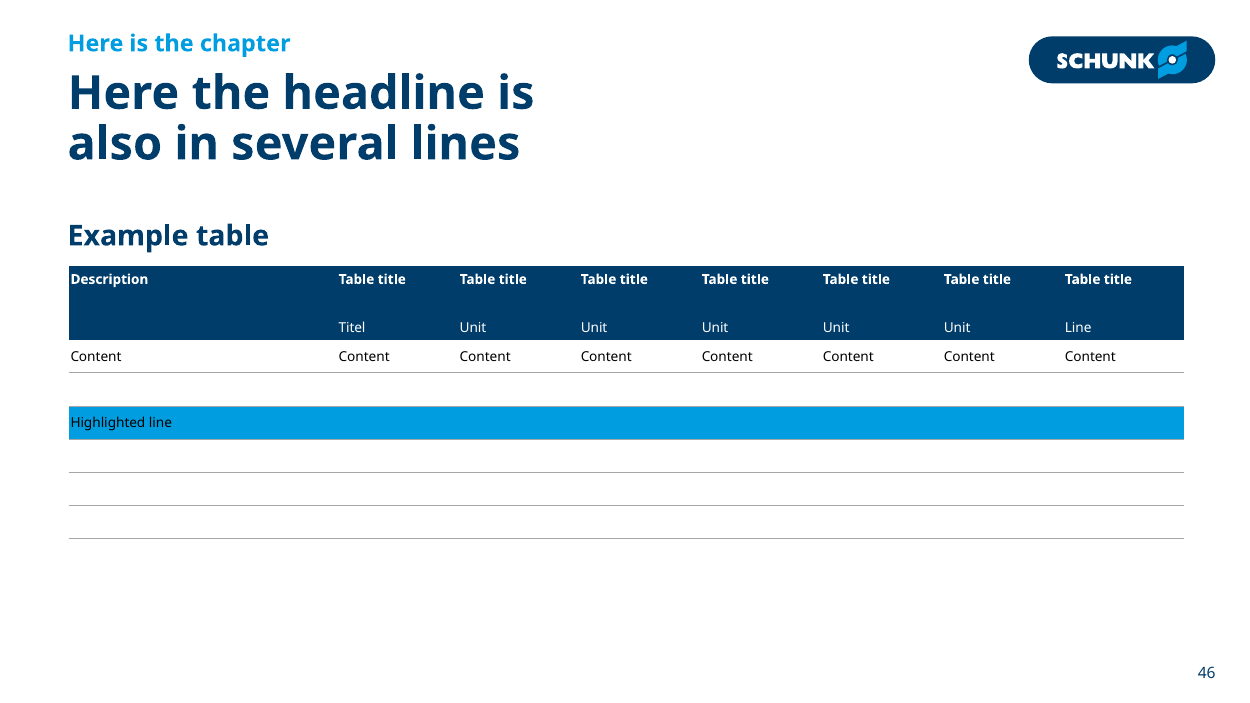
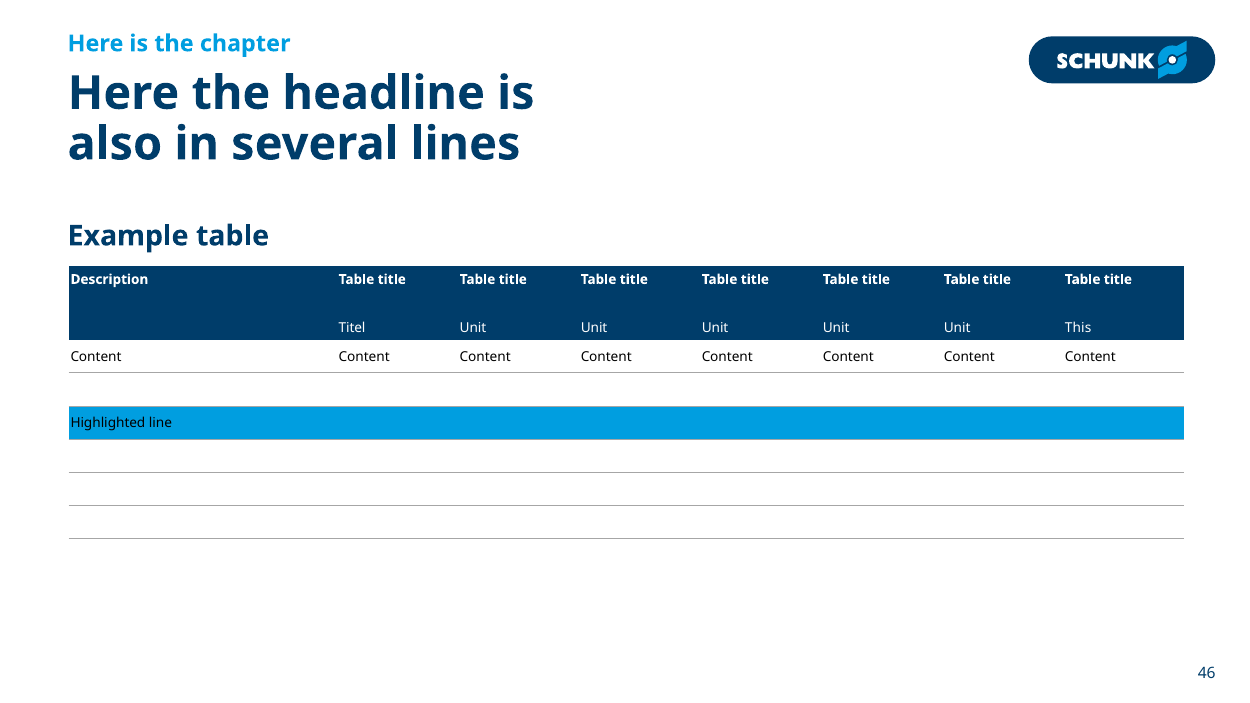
Unit Line: Line -> This
